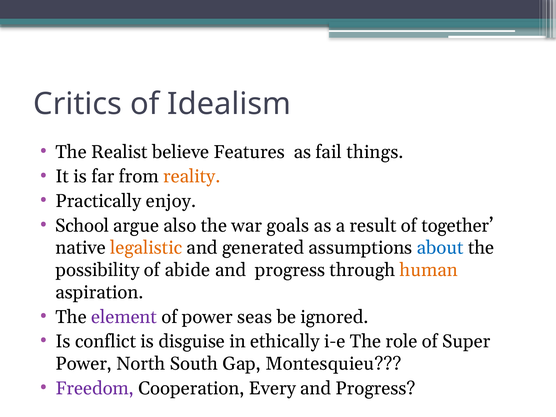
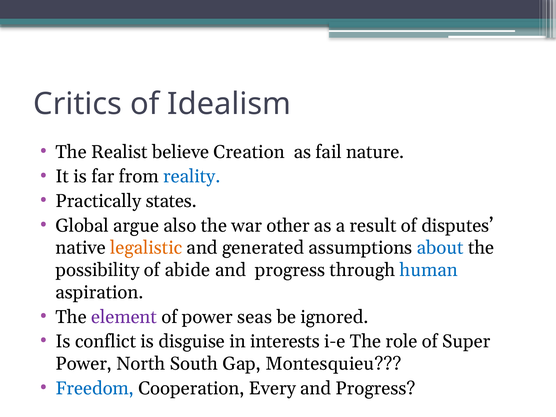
Features: Features -> Creation
things: things -> nature
reality colour: orange -> blue
enjoy: enjoy -> states
School: School -> Global
goals: goals -> other
together: together -> disputes
human colour: orange -> blue
ethically: ethically -> interests
Freedom colour: purple -> blue
